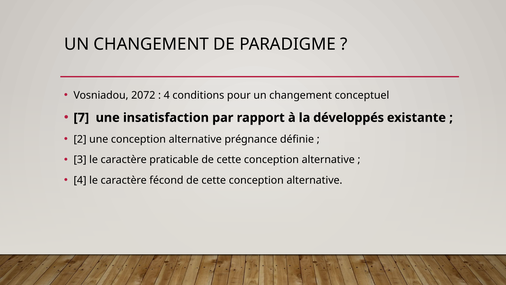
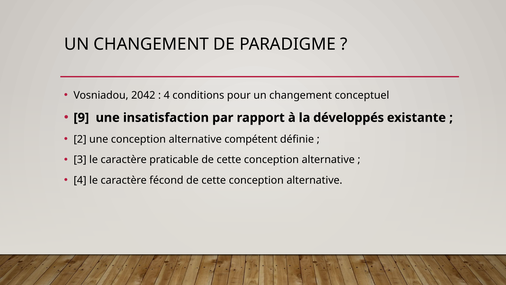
2072: 2072 -> 2042
7: 7 -> 9
prégnance: prégnance -> compétent
